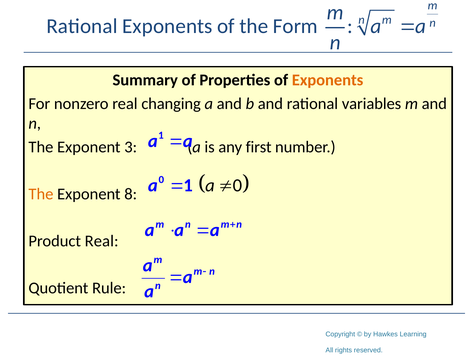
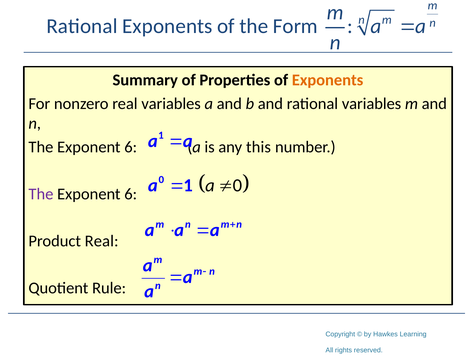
real changing: changing -> variables
3 at (131, 147): 3 -> 6
first: first -> this
The at (41, 194) colour: orange -> purple
8 at (131, 194): 8 -> 6
